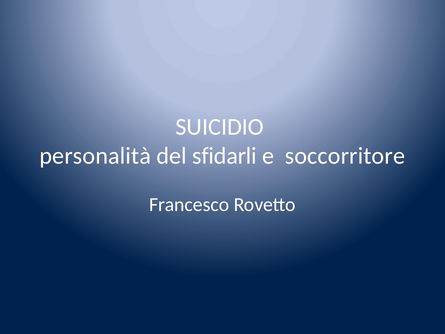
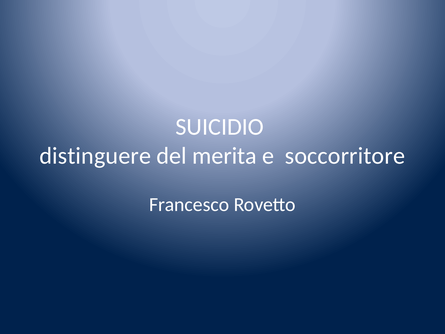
personalità: personalità -> distinguere
sfidarli: sfidarli -> merita
